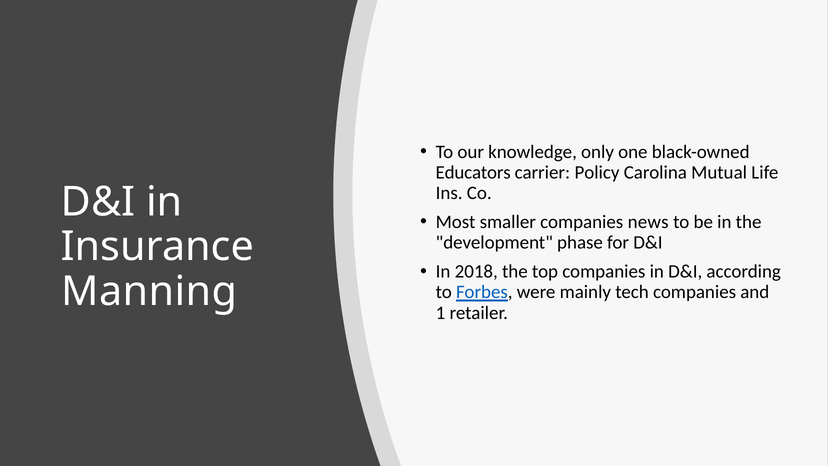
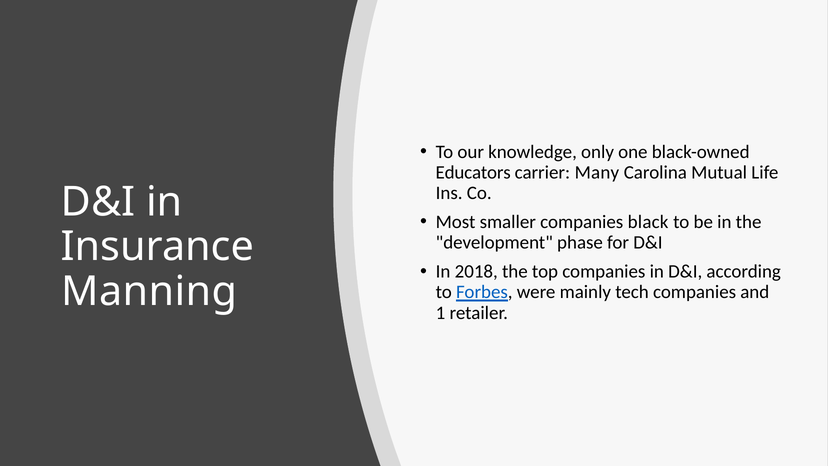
Policy: Policy -> Many
news: news -> black
